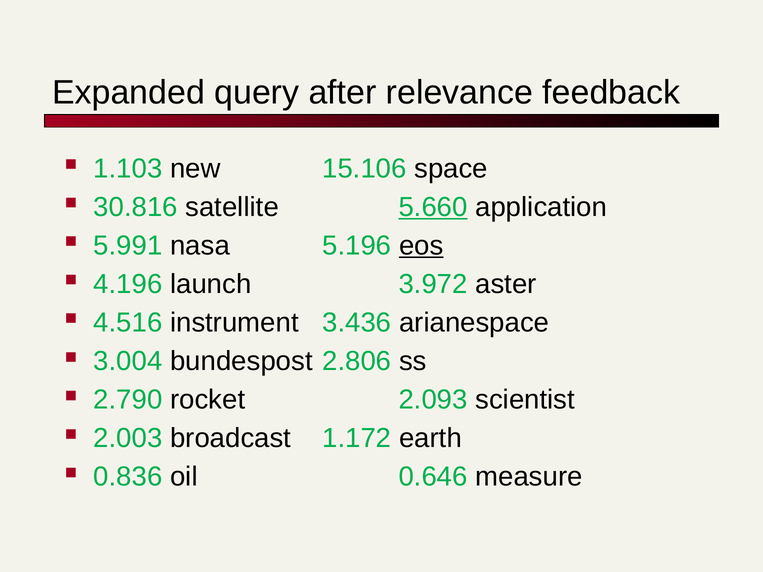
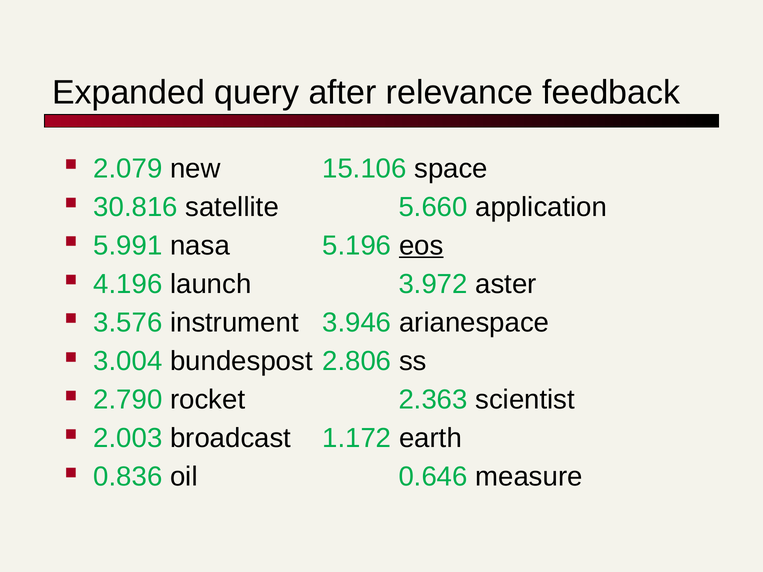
1.103: 1.103 -> 2.079
5.660 underline: present -> none
4.516: 4.516 -> 3.576
3.436: 3.436 -> 3.946
2.093: 2.093 -> 2.363
